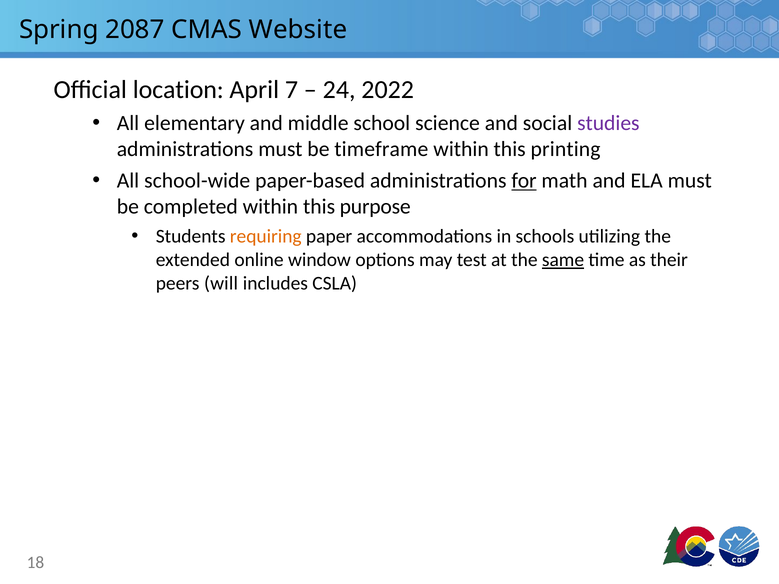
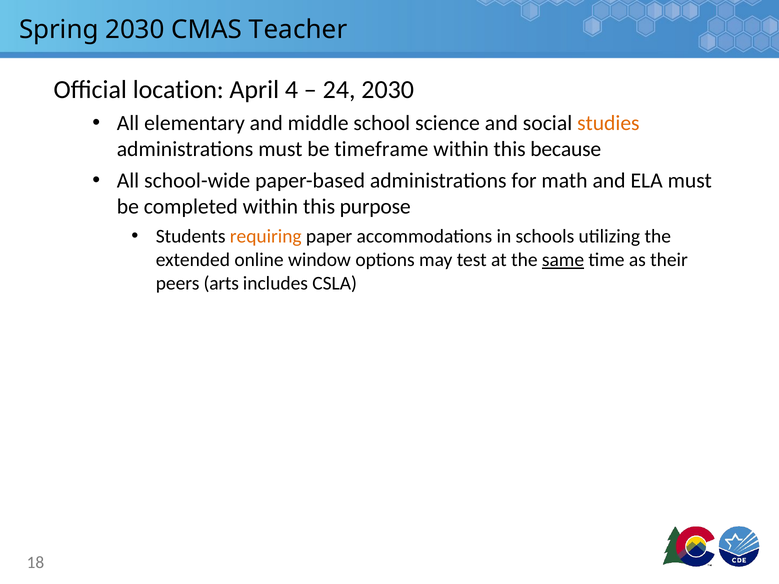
Spring 2087: 2087 -> 2030
Website: Website -> Teacher
7: 7 -> 4
24 2022: 2022 -> 2030
studies colour: purple -> orange
printing: printing -> because
for underline: present -> none
will: will -> arts
